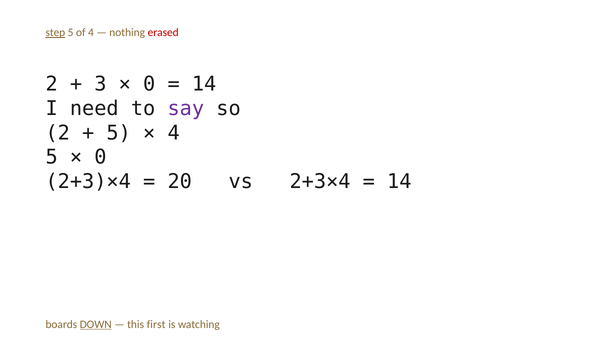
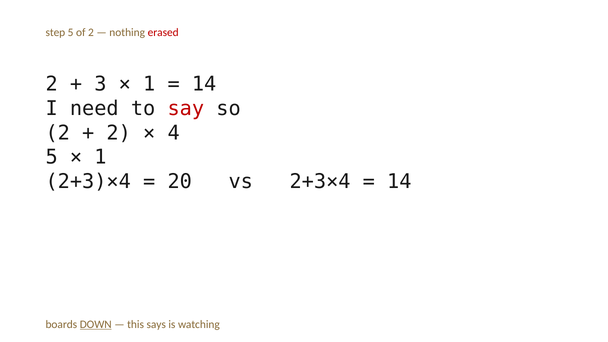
step underline: present -> none
of 4: 4 -> 2
0 at (149, 84): 0 -> 1
say colour: purple -> red
5 at (119, 133): 5 -> 2
0 at (100, 157): 0 -> 1
first: first -> says
